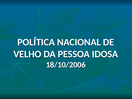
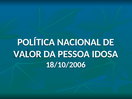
VELHO: VELHO -> VALOR
